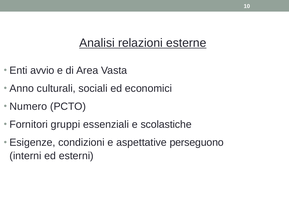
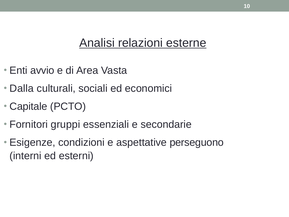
Anno: Anno -> Dalla
Numero: Numero -> Capitale
scolastiche: scolastiche -> secondarie
